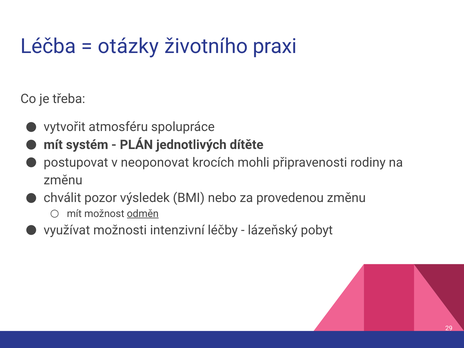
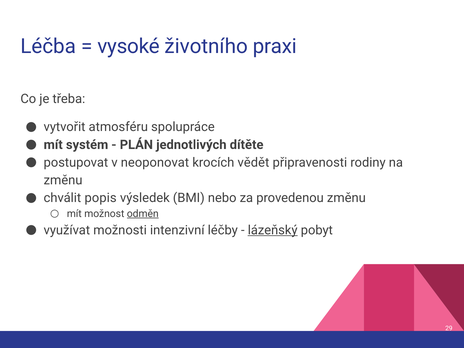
otázky: otázky -> vysoké
mohli: mohli -> vědět
pozor: pozor -> popis
lázeňský underline: none -> present
